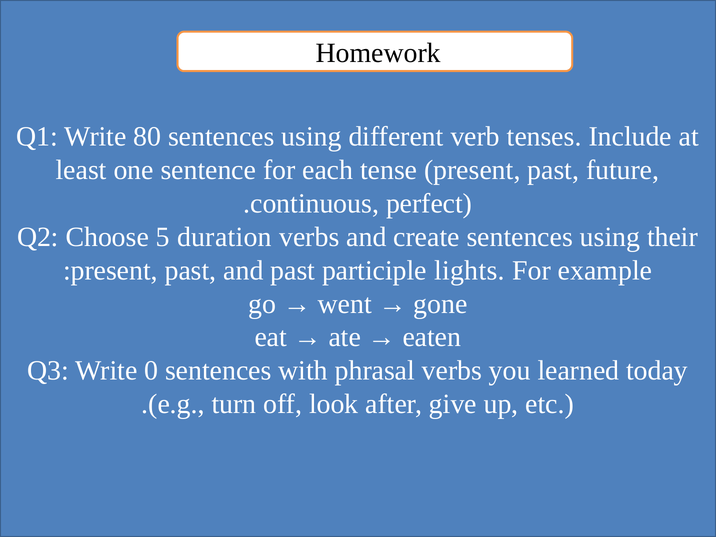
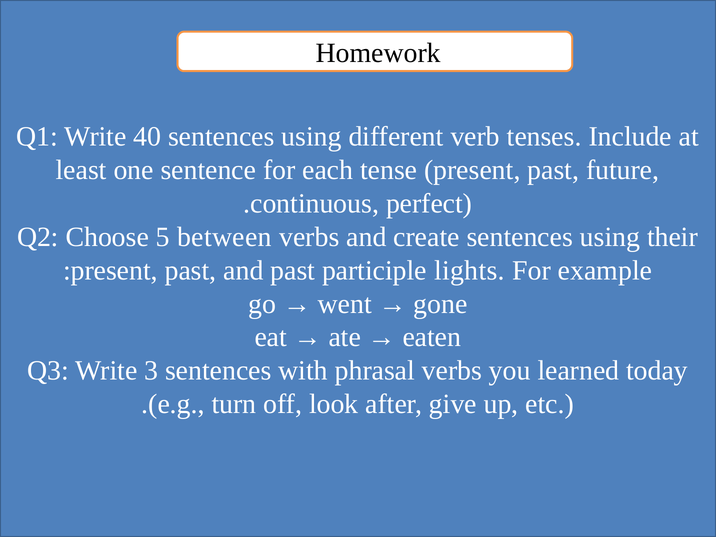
80: 80 -> 40
duration: duration -> between
0: 0 -> 3
